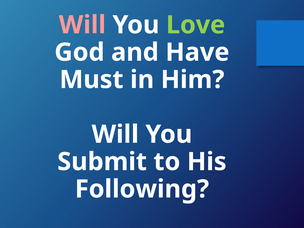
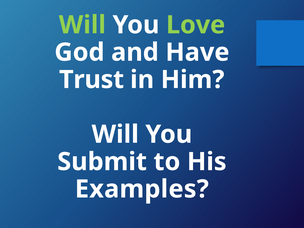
Will at (82, 25) colour: pink -> light green
Must: Must -> Trust
Following: Following -> Examples
